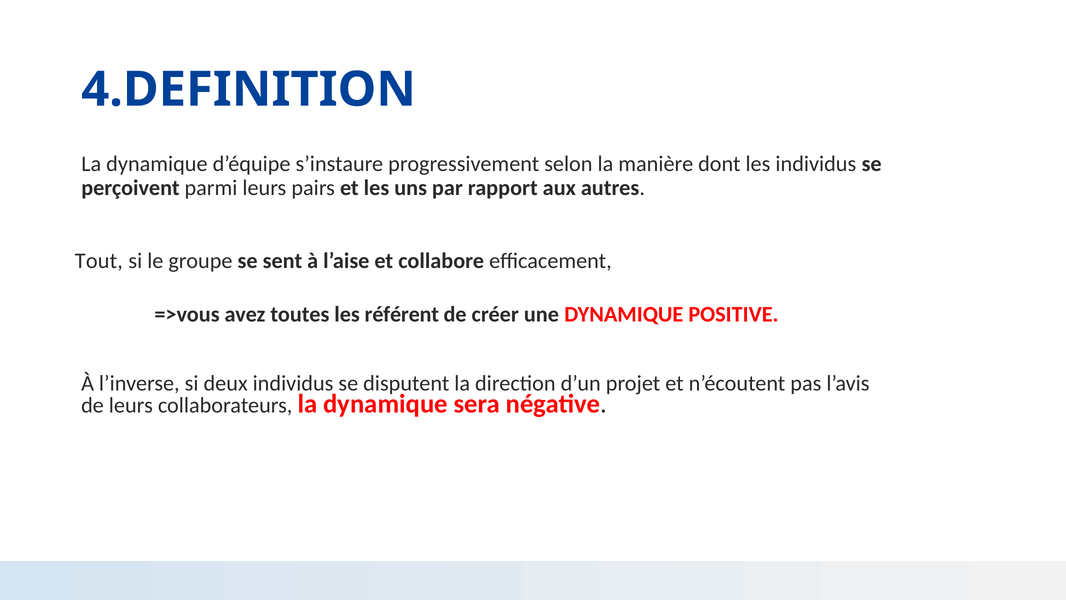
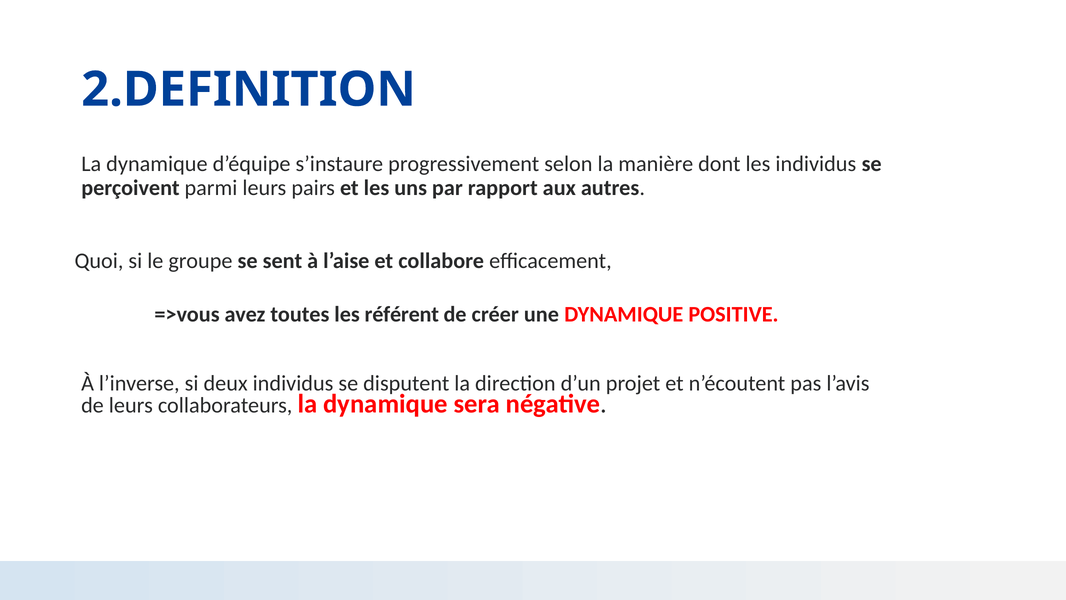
4.DEFINITION: 4.DEFINITION -> 2.DEFINITION
Tout: Tout -> Quoi
